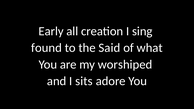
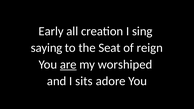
found: found -> saying
Said: Said -> Seat
what: what -> reign
are underline: none -> present
